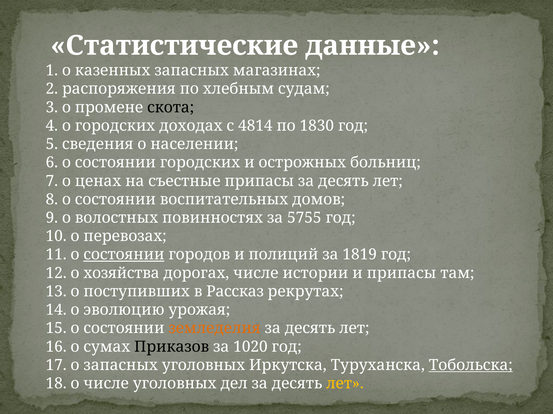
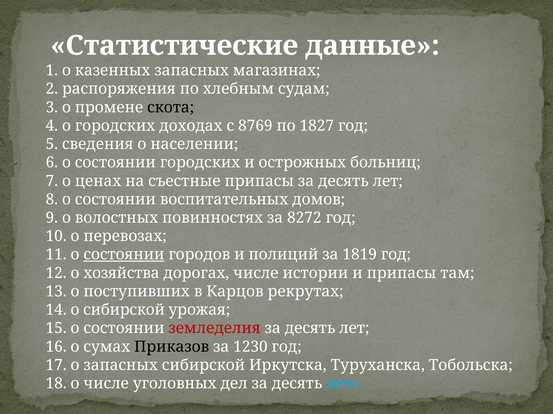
4814: 4814 -> 8769
1830: 1830 -> 1827
5755: 5755 -> 8272
Рассказ: Рассказ -> Карцов
о эволюцию: эволюцию -> сибирской
земледелия colour: orange -> red
1020: 1020 -> 1230
запасных уголовных: уголовных -> сибирской
Тобольска underline: present -> none
лет at (345, 384) colour: yellow -> light blue
